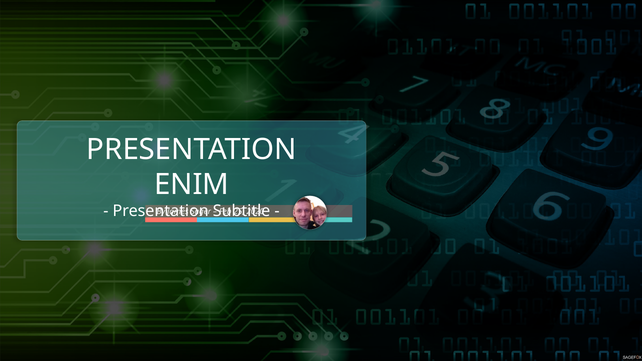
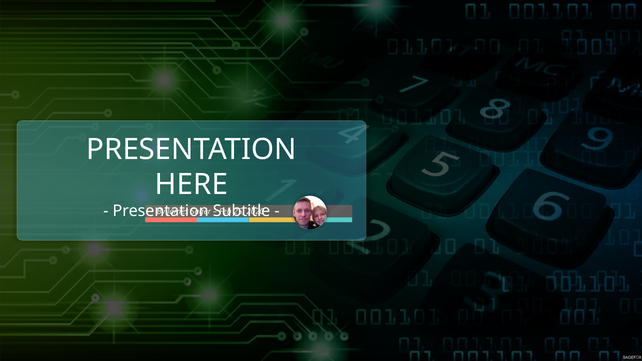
ENIM: ENIM -> HERE
